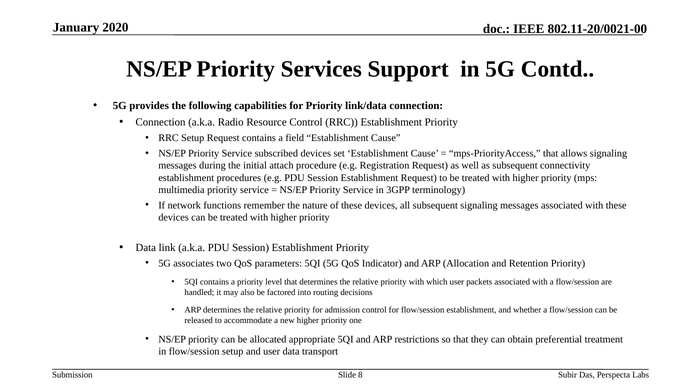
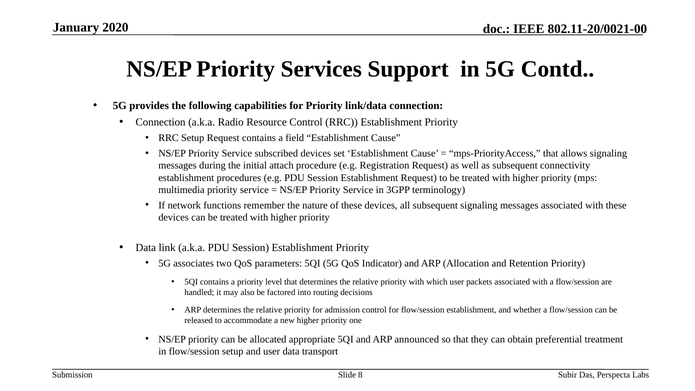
restrictions: restrictions -> announced
